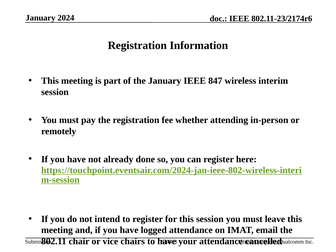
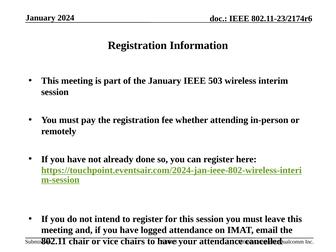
847: 847 -> 503
